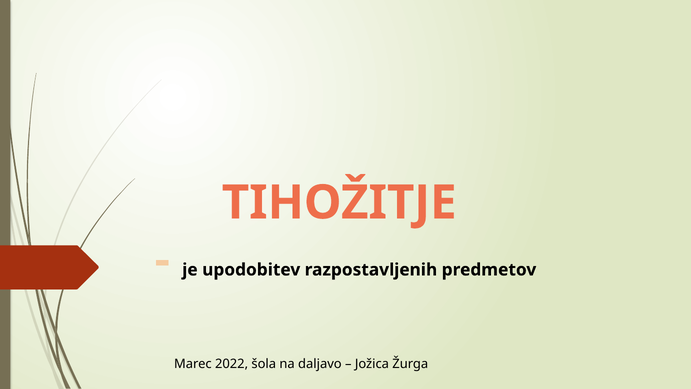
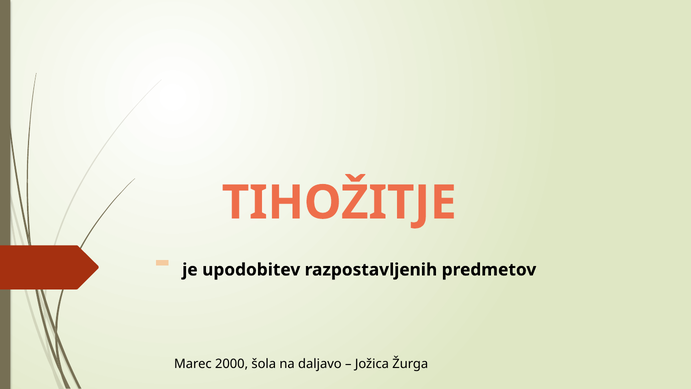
2022: 2022 -> 2000
